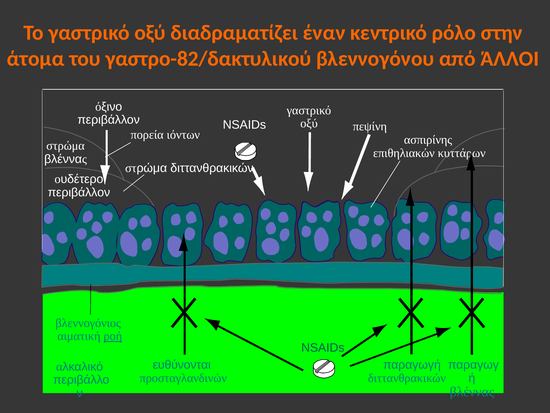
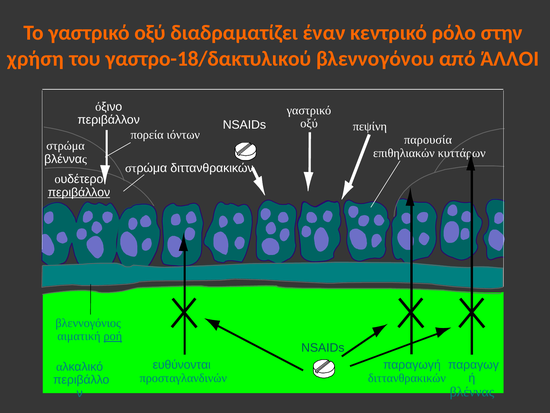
άτομα: άτομα -> χρήση
γαστρο-82/δακτυλικού: γαστρο-82/δακτυλικού -> γαστρο-18/δακτυλικού
ασπιρίνης: ασπιρίνης -> παρουσία
περιβάλλον at (79, 192) underline: none -> present
